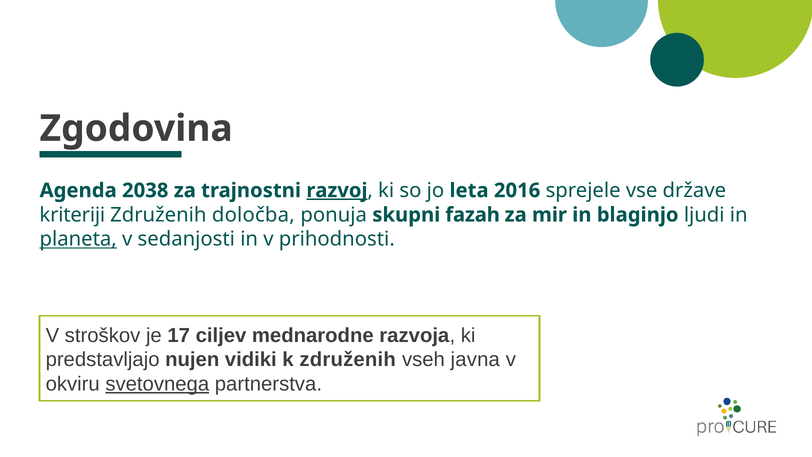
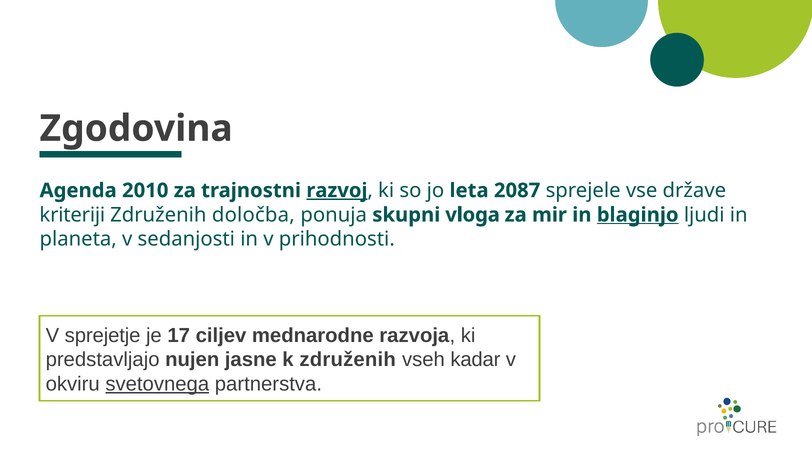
2038: 2038 -> 2010
2016: 2016 -> 2087
fazah: fazah -> vloga
blaginjo underline: none -> present
planeta underline: present -> none
stroškov: stroškov -> sprejetje
vidiki: vidiki -> jasne
javna: javna -> kadar
